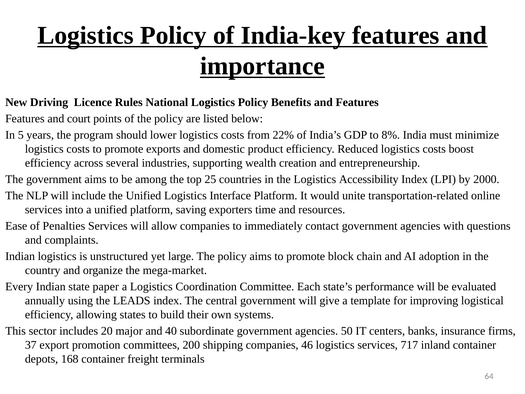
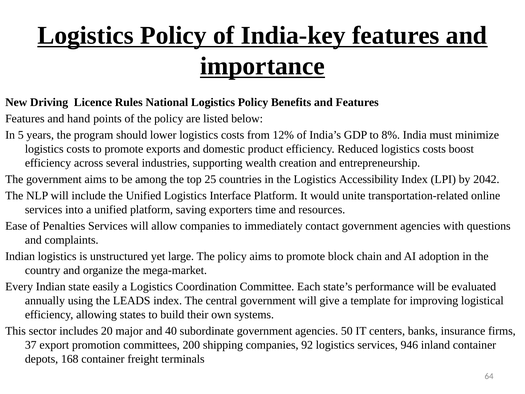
court: court -> hand
22%: 22% -> 12%
2000: 2000 -> 2042
paper: paper -> easily
46: 46 -> 92
717: 717 -> 946
